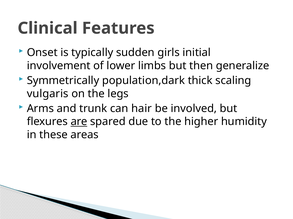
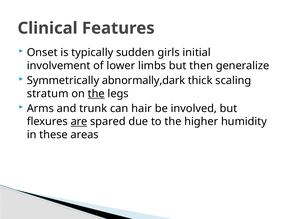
population,dark: population,dark -> abnormally,dark
vulgaris: vulgaris -> stratum
the at (96, 94) underline: none -> present
